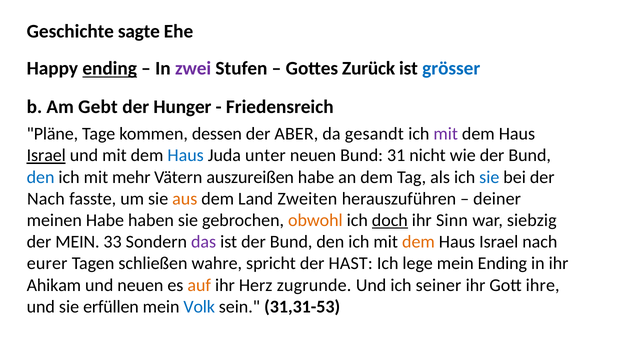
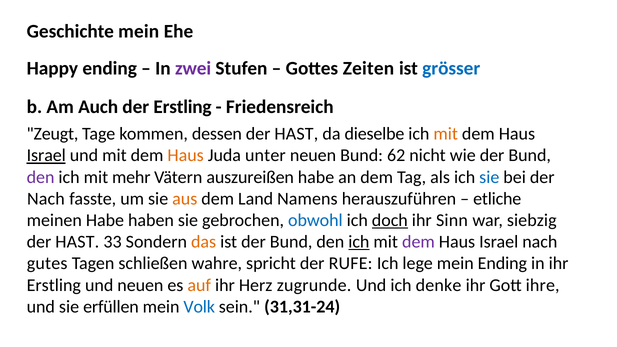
Geschichte sagte: sagte -> mein
ending at (110, 69) underline: present -> none
Zurück: Zurück -> Zeiten
Gebt: Gebt -> Auch
der Hunger: Hunger -> Erstling
Pläne: Pläne -> Zeugt
ABER at (296, 134): ABER -> HAST
gesandt: gesandt -> dieselbe
mit at (446, 134) colour: purple -> orange
Haus at (186, 156) colour: blue -> orange
31: 31 -> 62
den at (41, 177) colour: blue -> purple
Zweiten: Zweiten -> Namens
deiner: deiner -> etliche
obwohl colour: orange -> blue
MEIN at (77, 242): MEIN -> HAST
das colour: purple -> orange
ich at (359, 242) underline: none -> present
dem at (418, 242) colour: orange -> purple
eurer: eurer -> gutes
HAST: HAST -> RUFE
Ahikam at (54, 285): Ahikam -> Erstling
seiner: seiner -> denke
31,31-53: 31,31-53 -> 31,31-24
